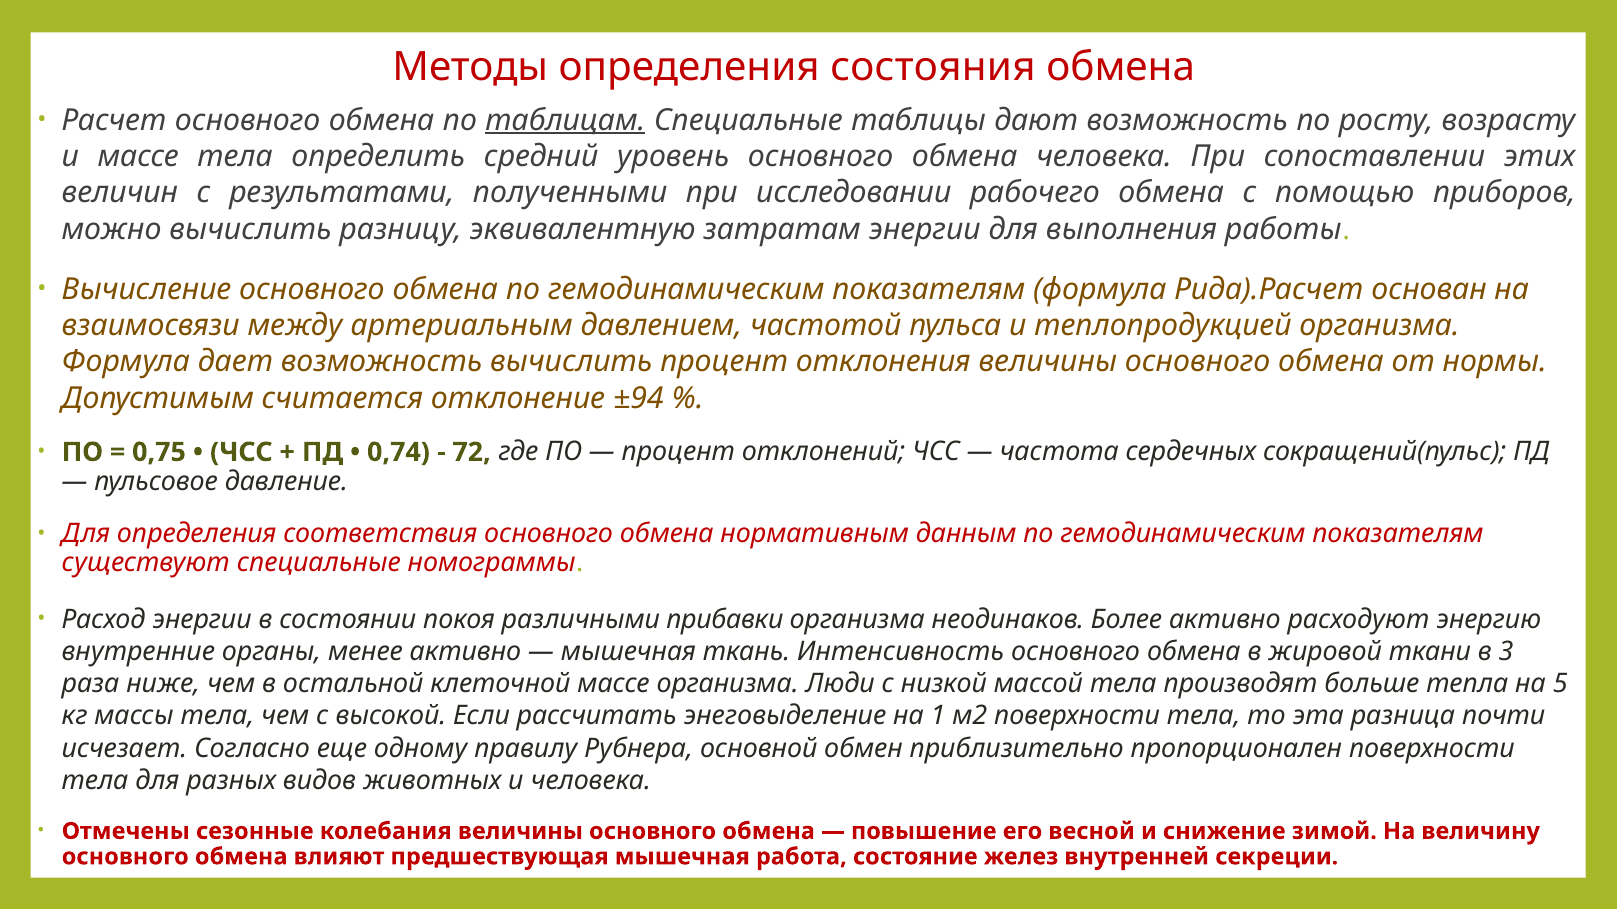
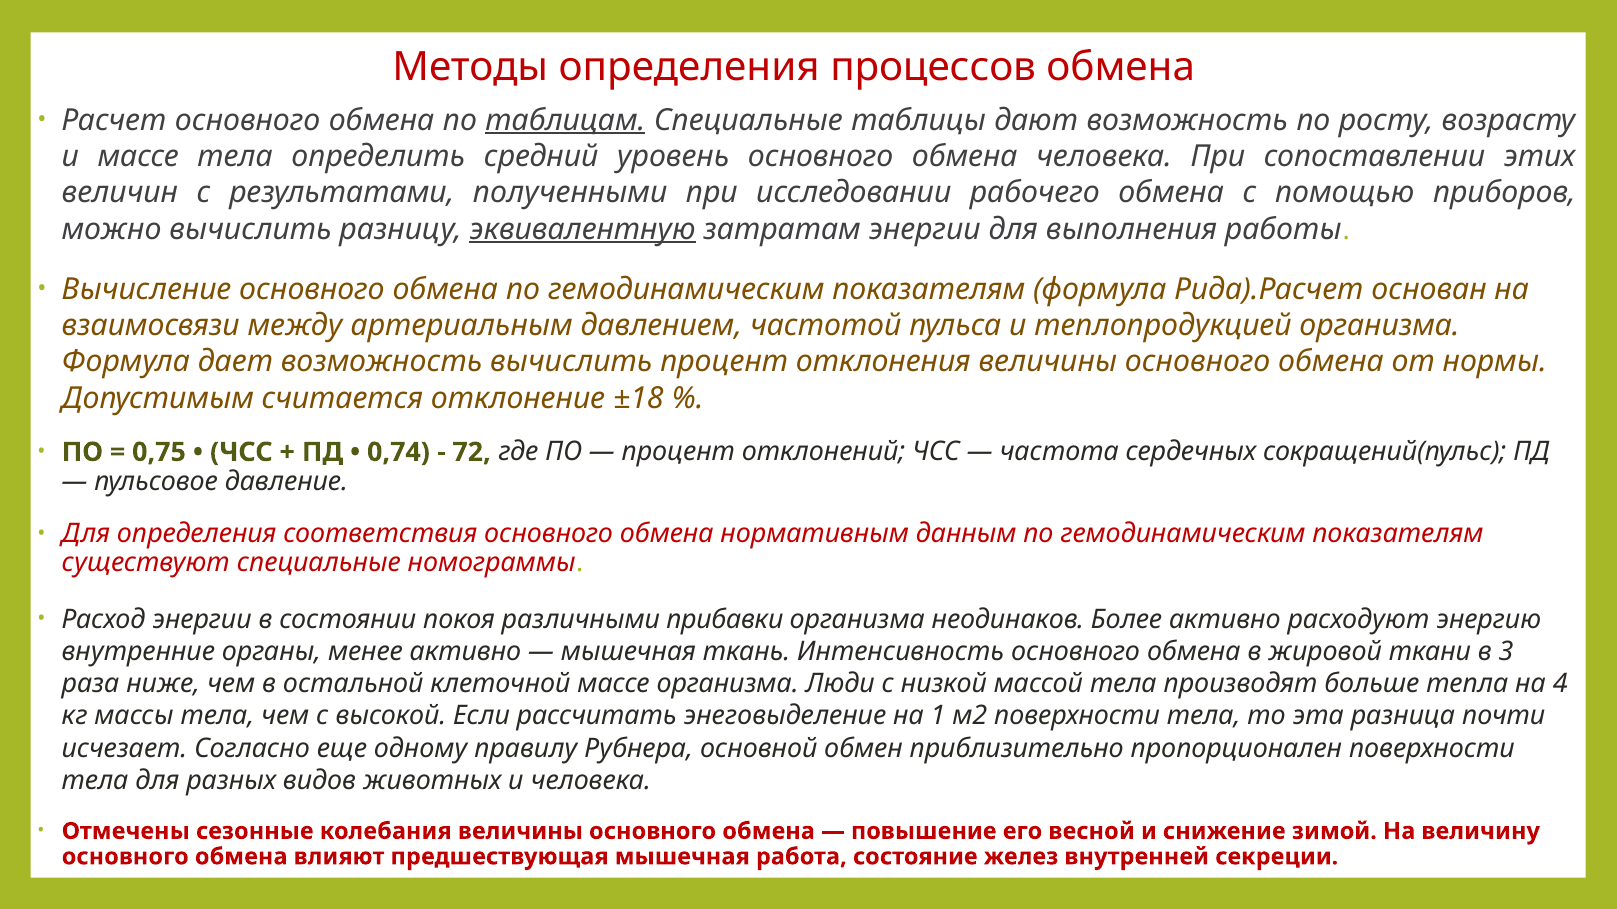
состояния: состояния -> процессов
эквивалентную underline: none -> present
±94: ±94 -> ±18
5: 5 -> 4
